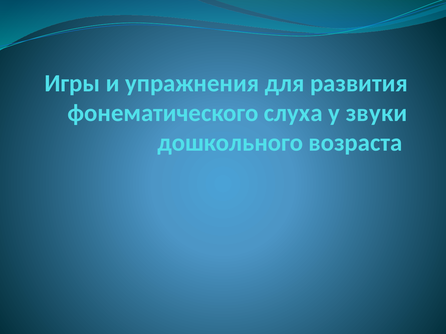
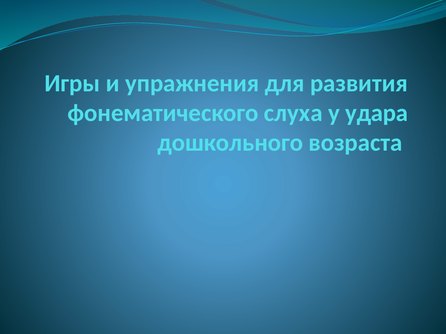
звуки: звуки -> удара
